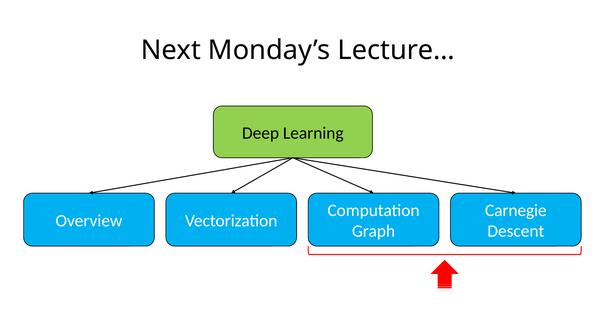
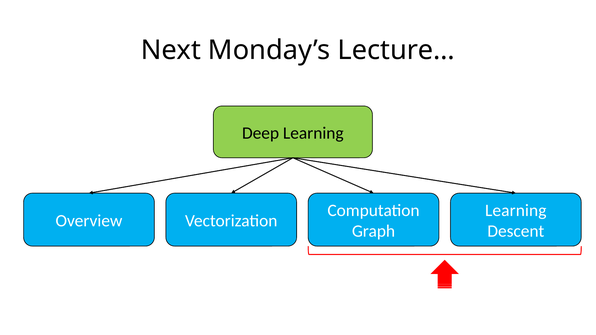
Carnegie at (516, 211): Carnegie -> Learning
